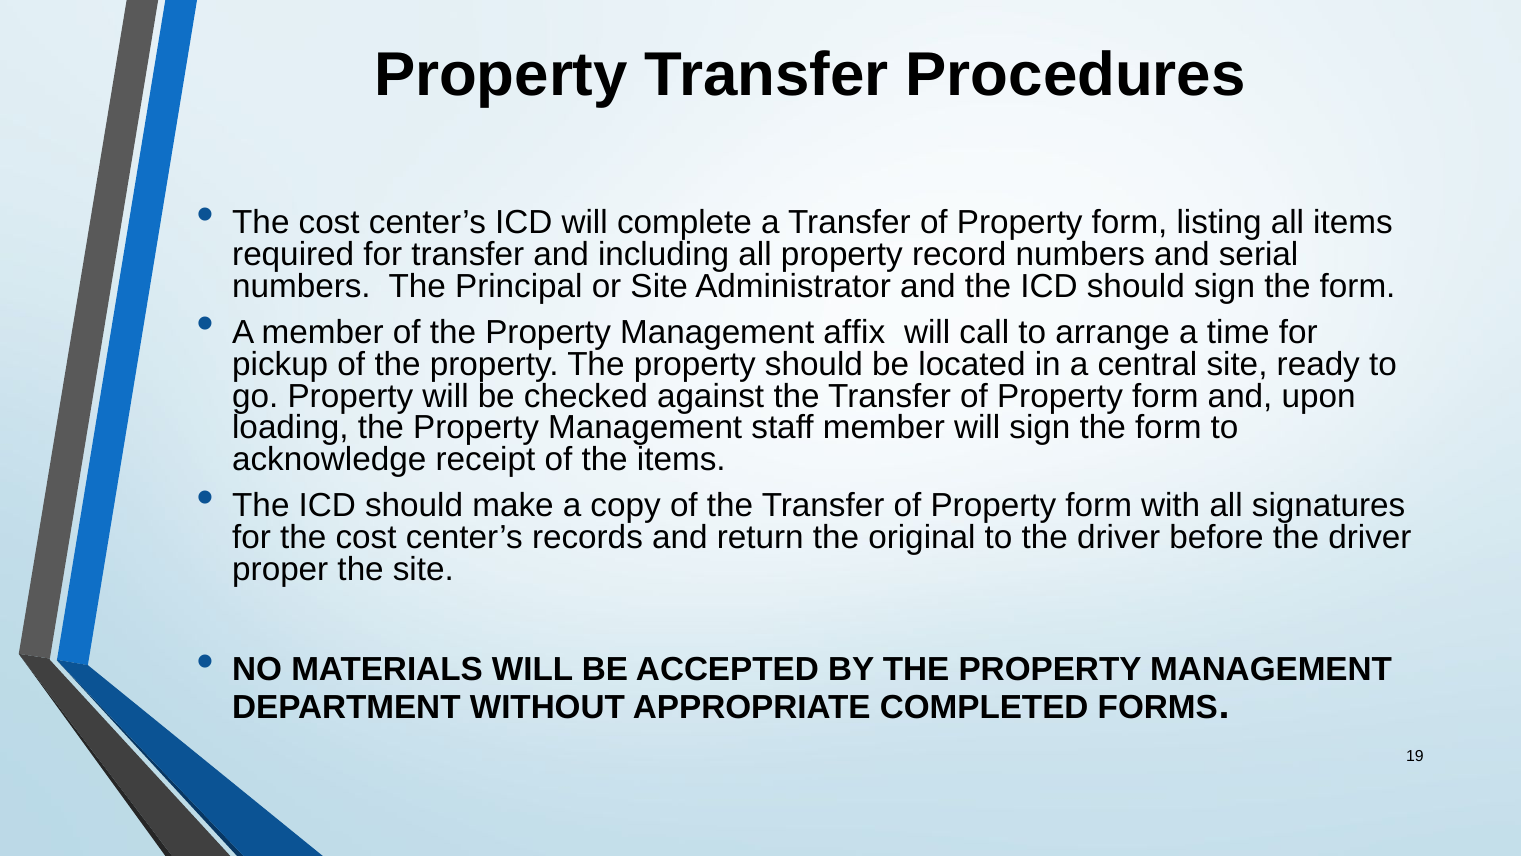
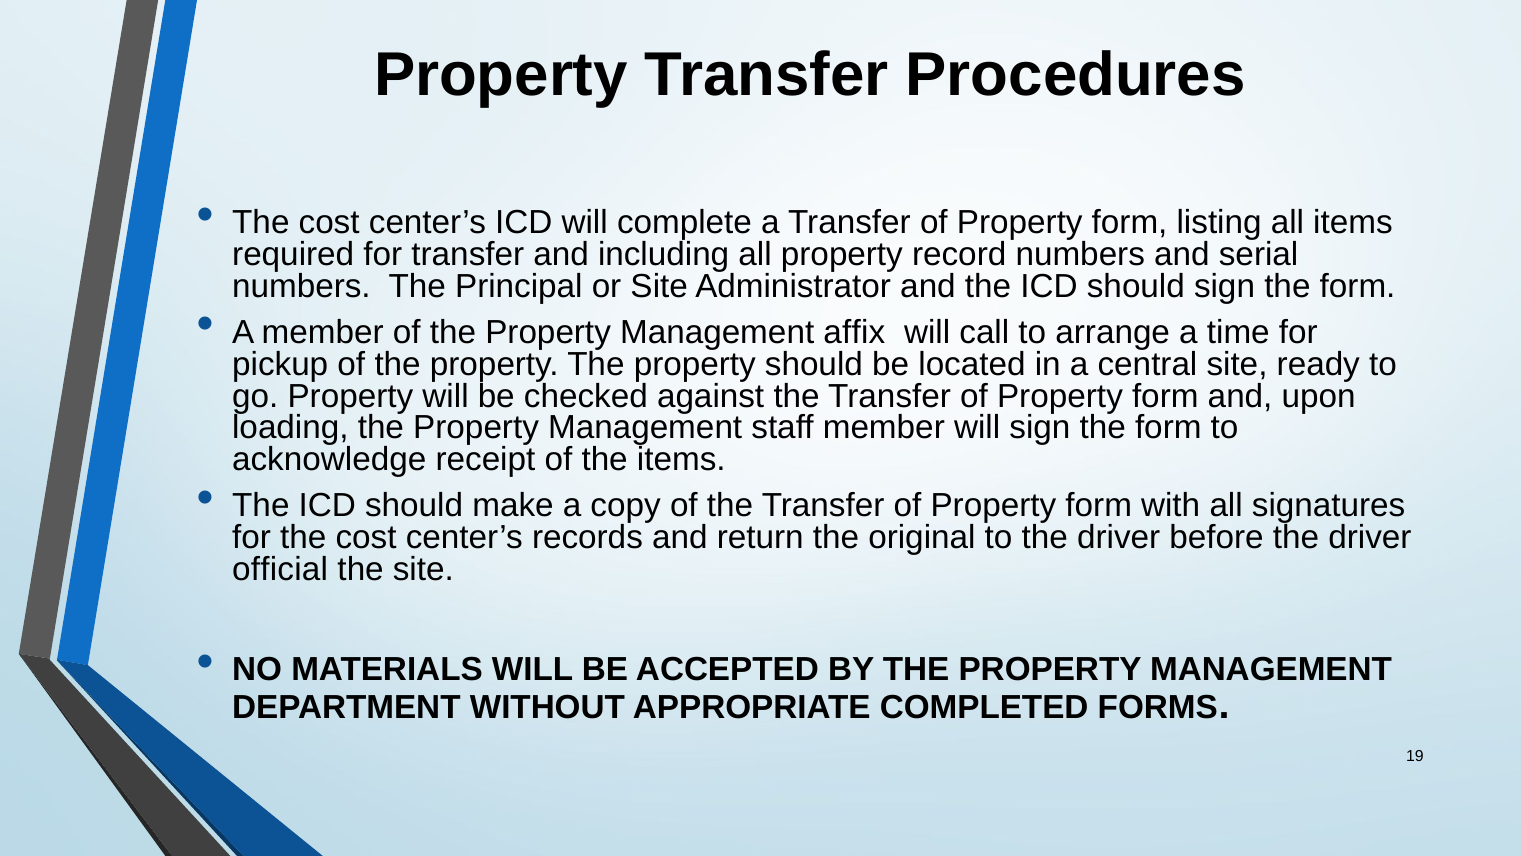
proper: proper -> official
